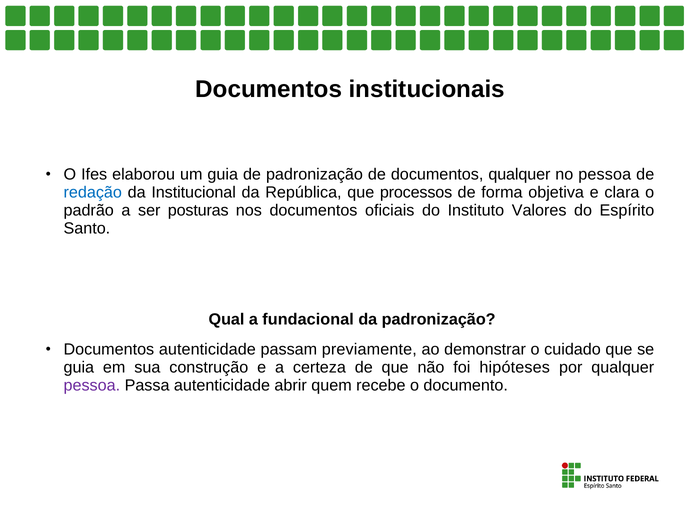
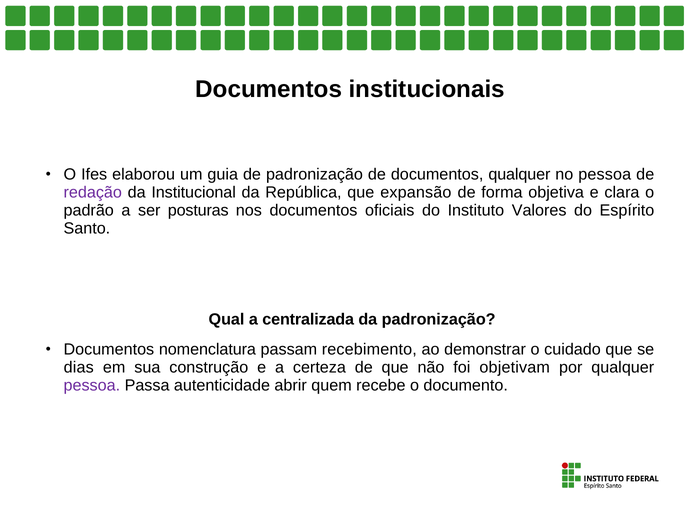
redação colour: blue -> purple
processos: processos -> expansão
fundacional: fundacional -> centralizada
Documentos autenticidade: autenticidade -> nomenclatura
previamente: previamente -> recebimento
guia at (79, 368): guia -> dias
hipóteses: hipóteses -> objetivam
